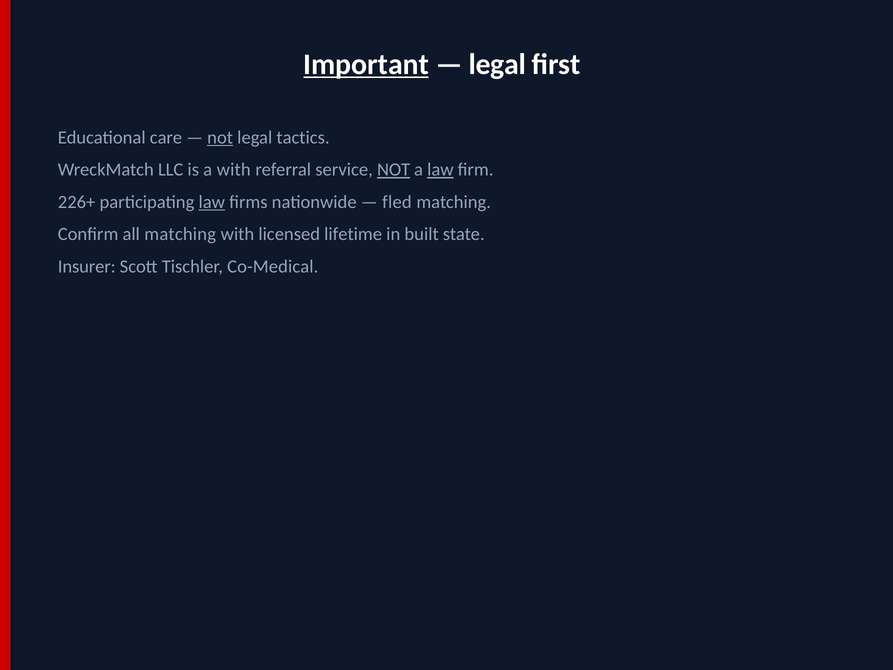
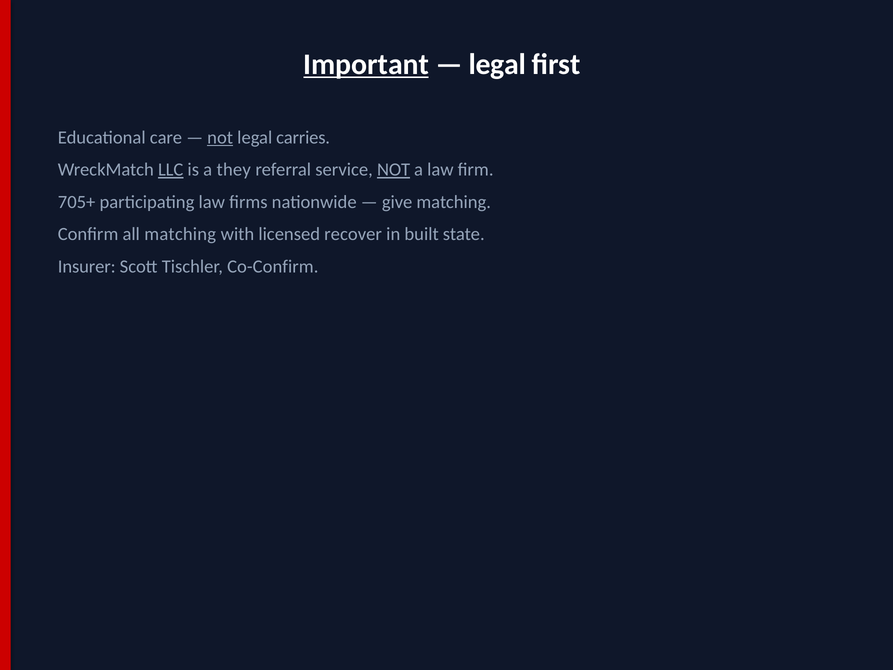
tactics: tactics -> carries
LLC underline: none -> present
a with: with -> they
law at (440, 170) underline: present -> none
226+: 226+ -> 705+
law at (212, 202) underline: present -> none
fled: fled -> give
lifetime: lifetime -> recover
Co-Medical: Co-Medical -> Co-Confirm
